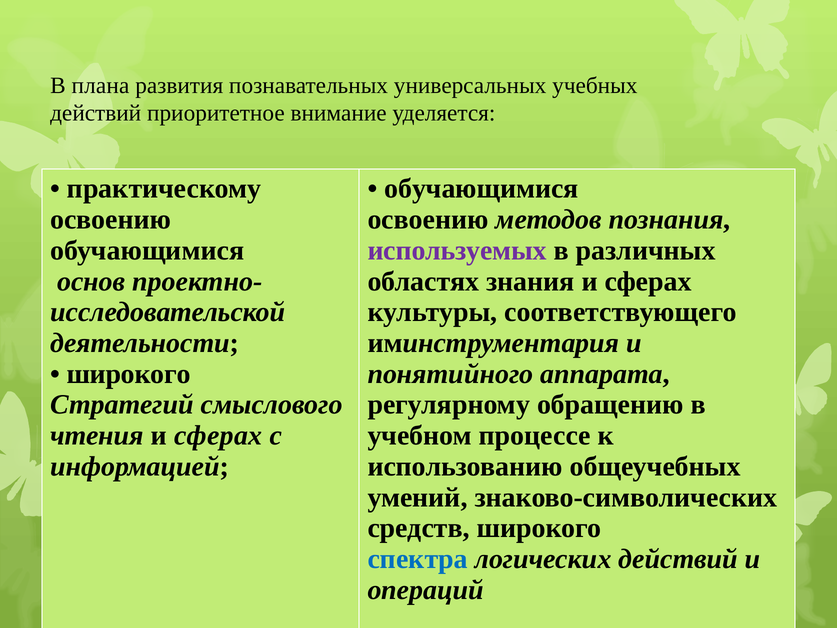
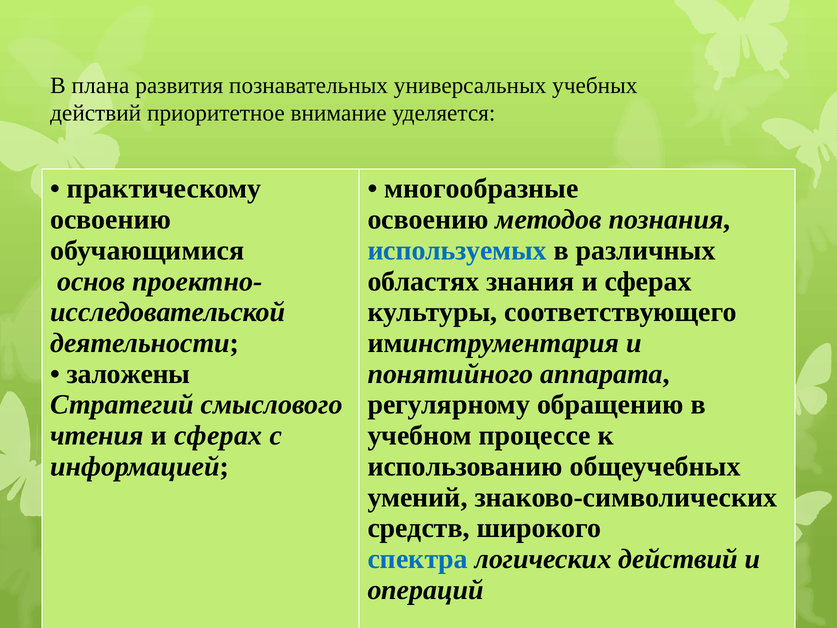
обучающимися at (481, 189): обучающимися -> многообразные
используемых colour: purple -> blue
широкого at (129, 374): широкого -> заложены
